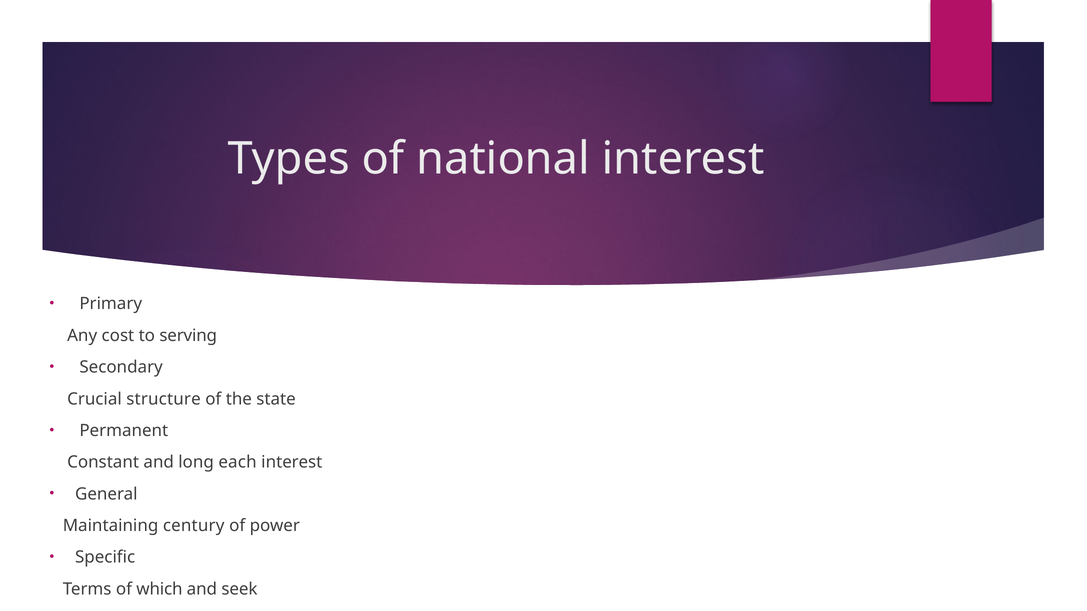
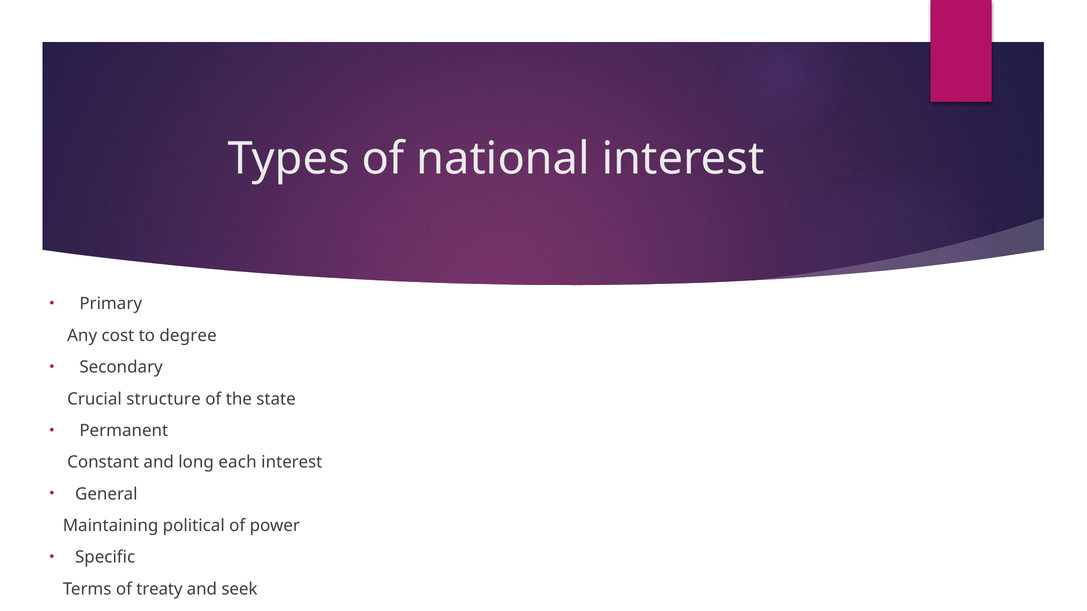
serving: serving -> degree
century: century -> political
which: which -> treaty
